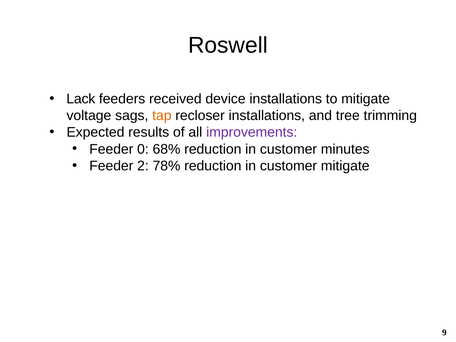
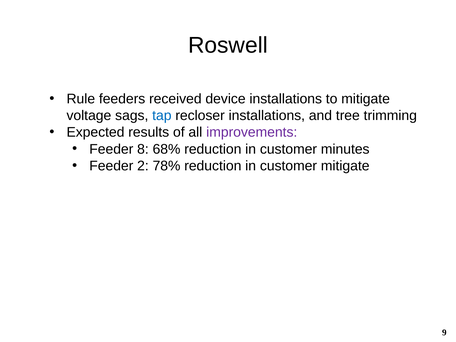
Lack: Lack -> Rule
tap colour: orange -> blue
0: 0 -> 8
